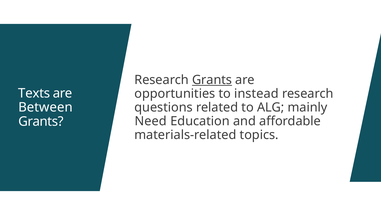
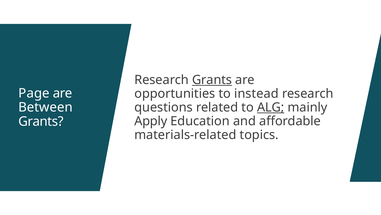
Texts: Texts -> Page
ALG underline: none -> present
Need: Need -> Apply
